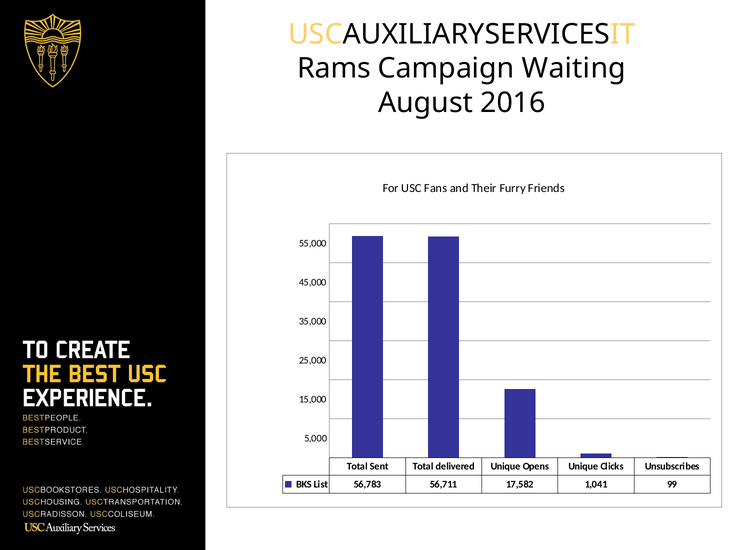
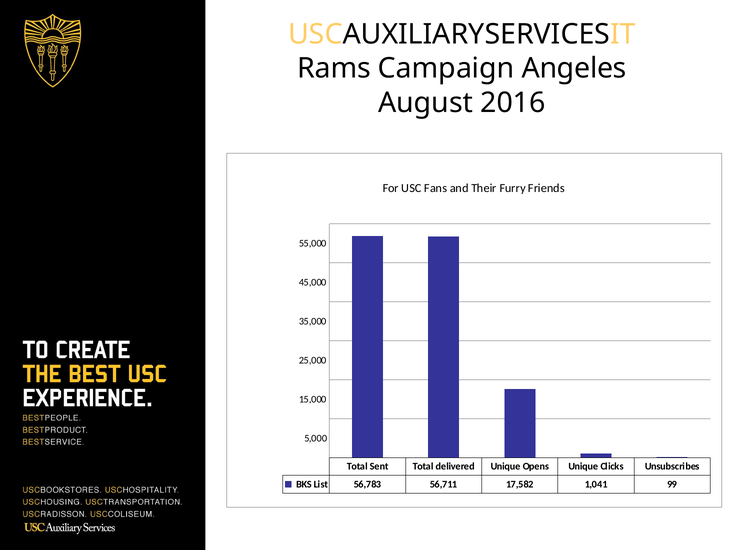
Waiting: Waiting -> Angeles
